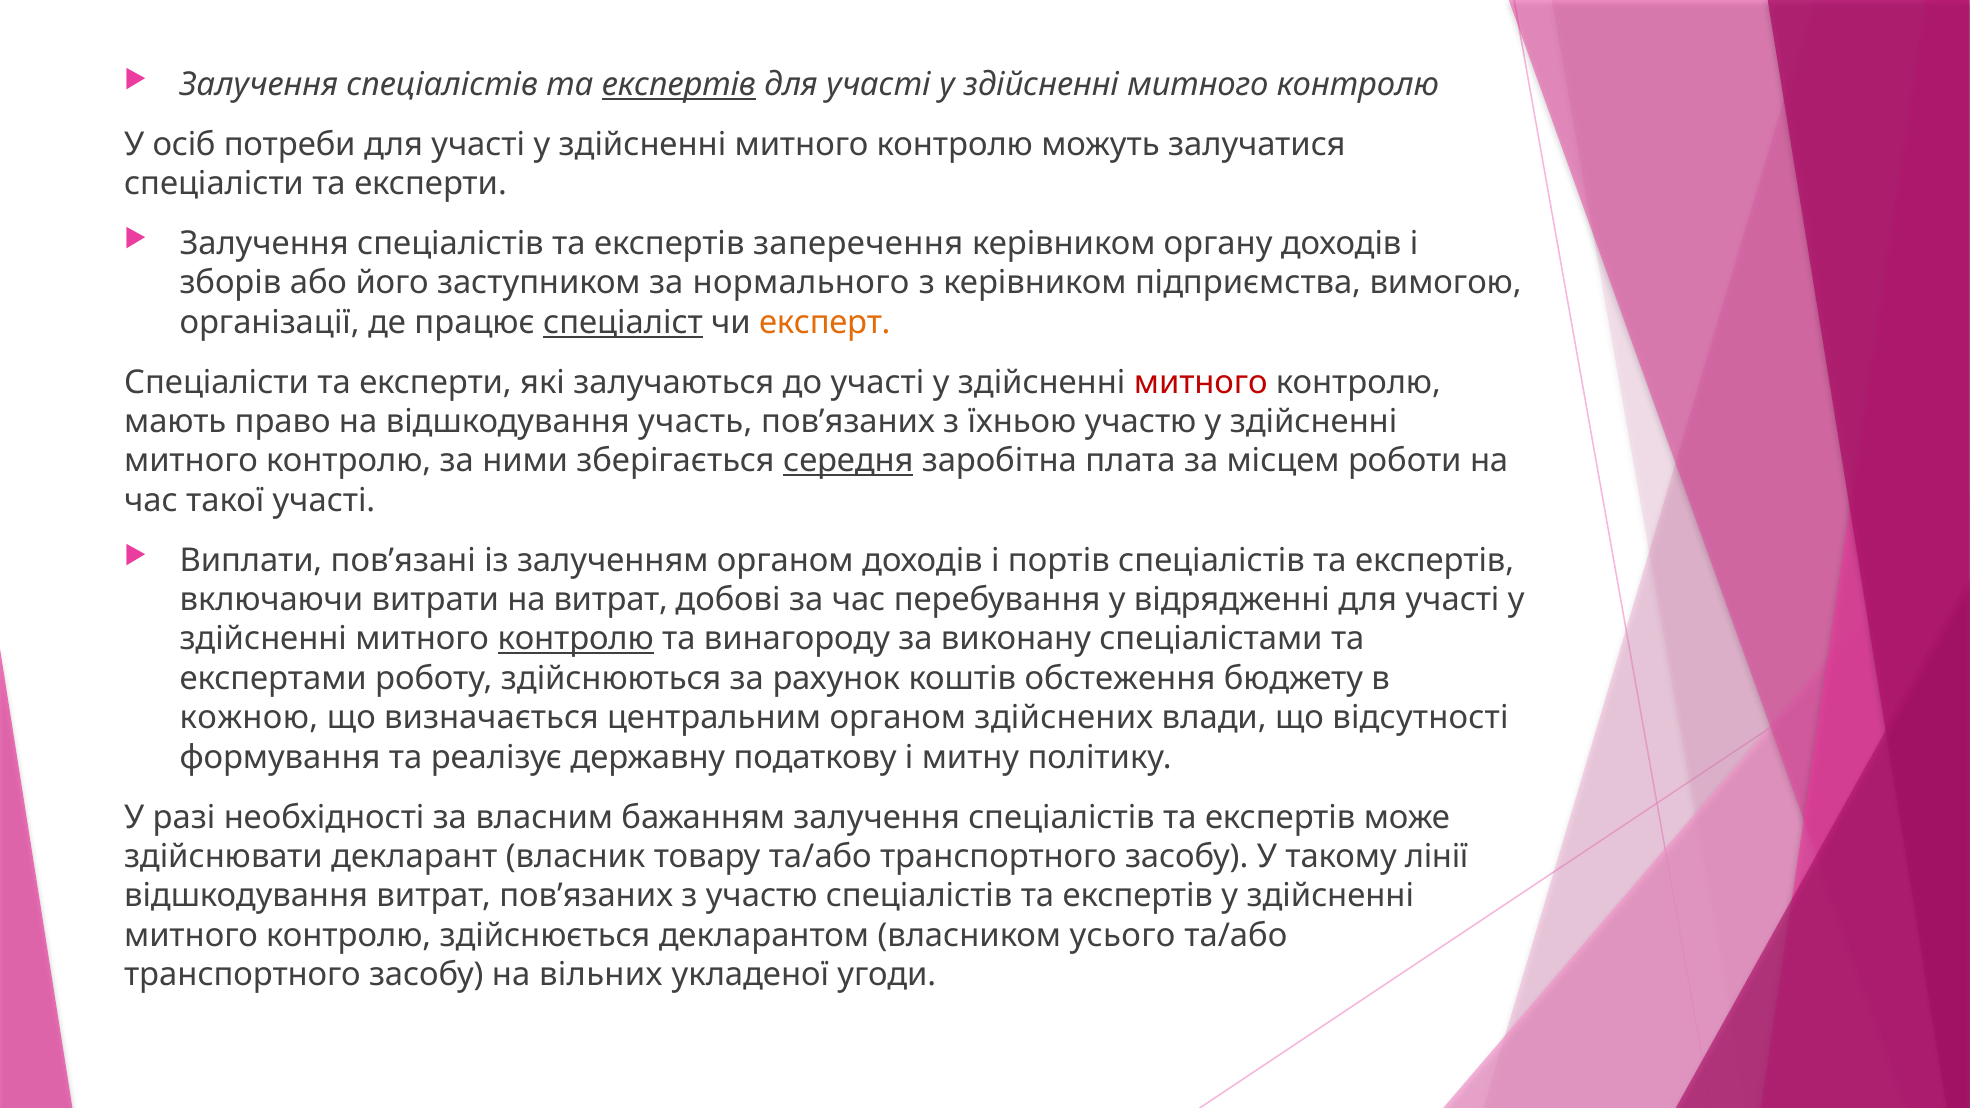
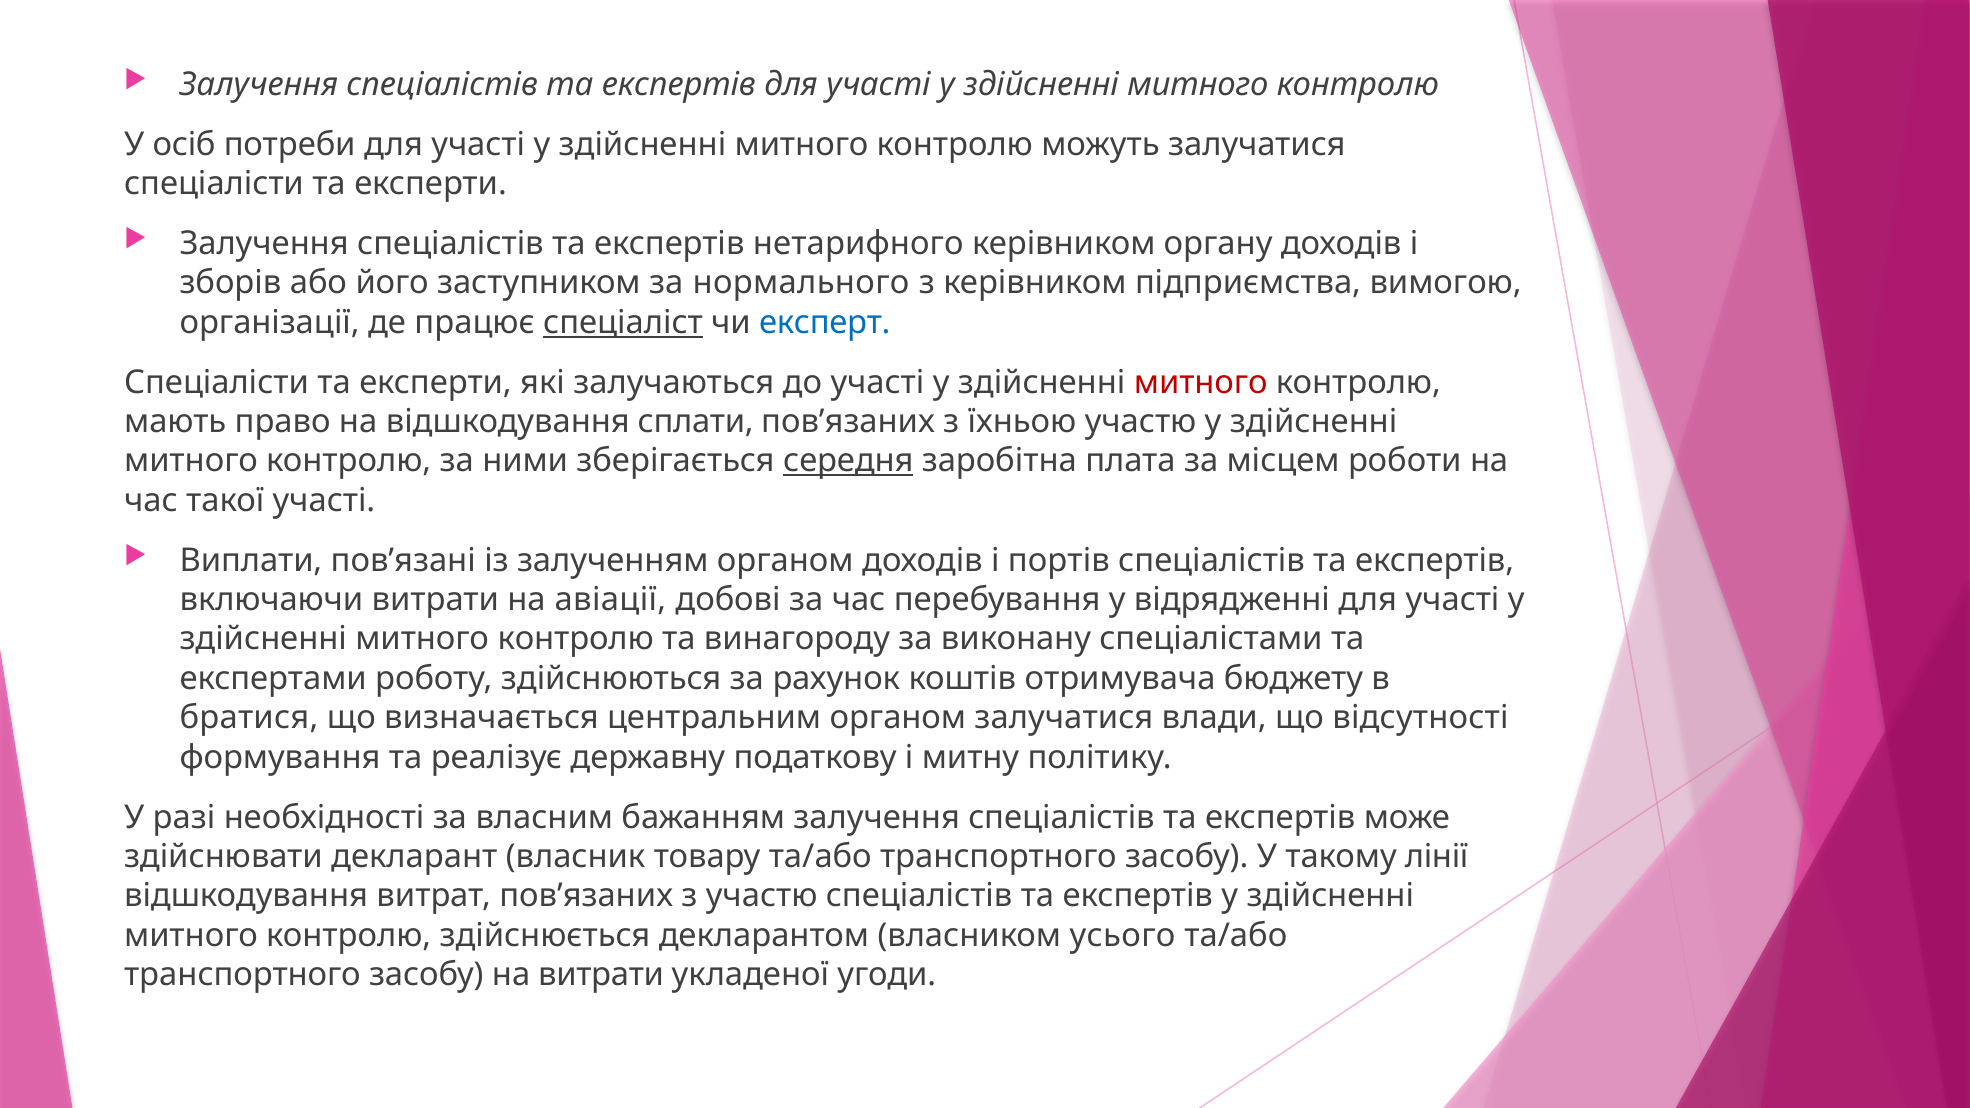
експертів at (679, 85) underline: present -> none
заперечення: заперечення -> нетарифного
експерт colour: orange -> blue
участь: участь -> сплати
на витрат: витрат -> авіації
контролю at (576, 639) underline: present -> none
обстеження: обстеження -> отримувача
кожною: кожною -> братися
органом здійснених: здійснених -> залучатися
на вільних: вільних -> витрати
